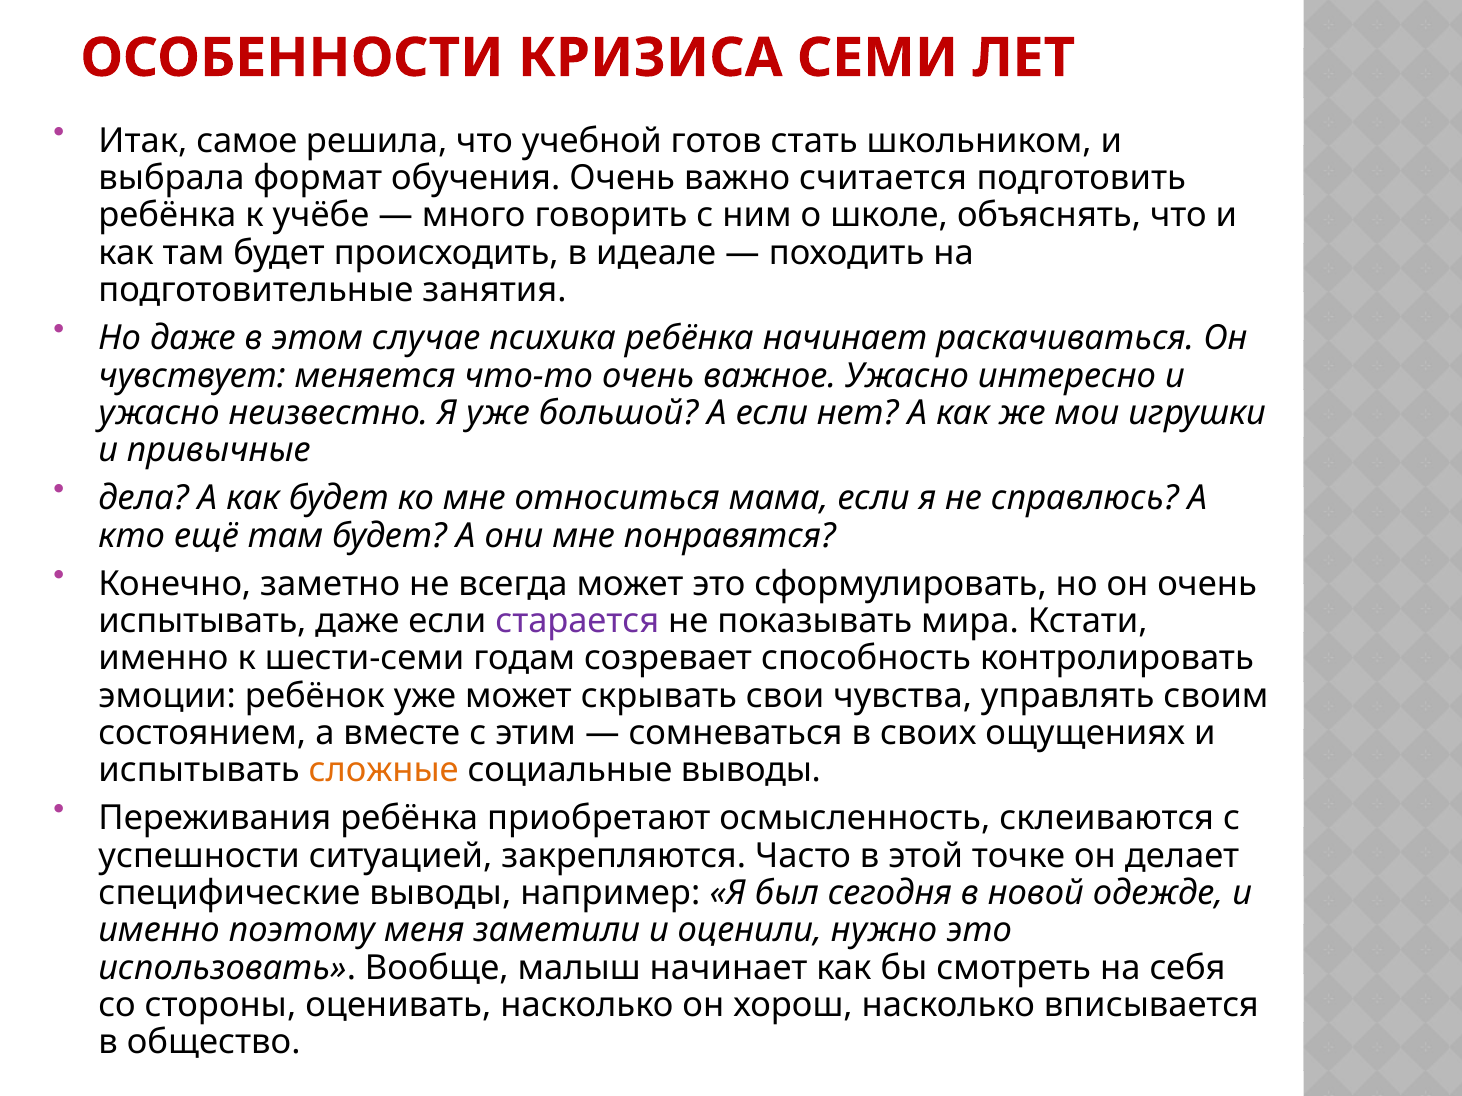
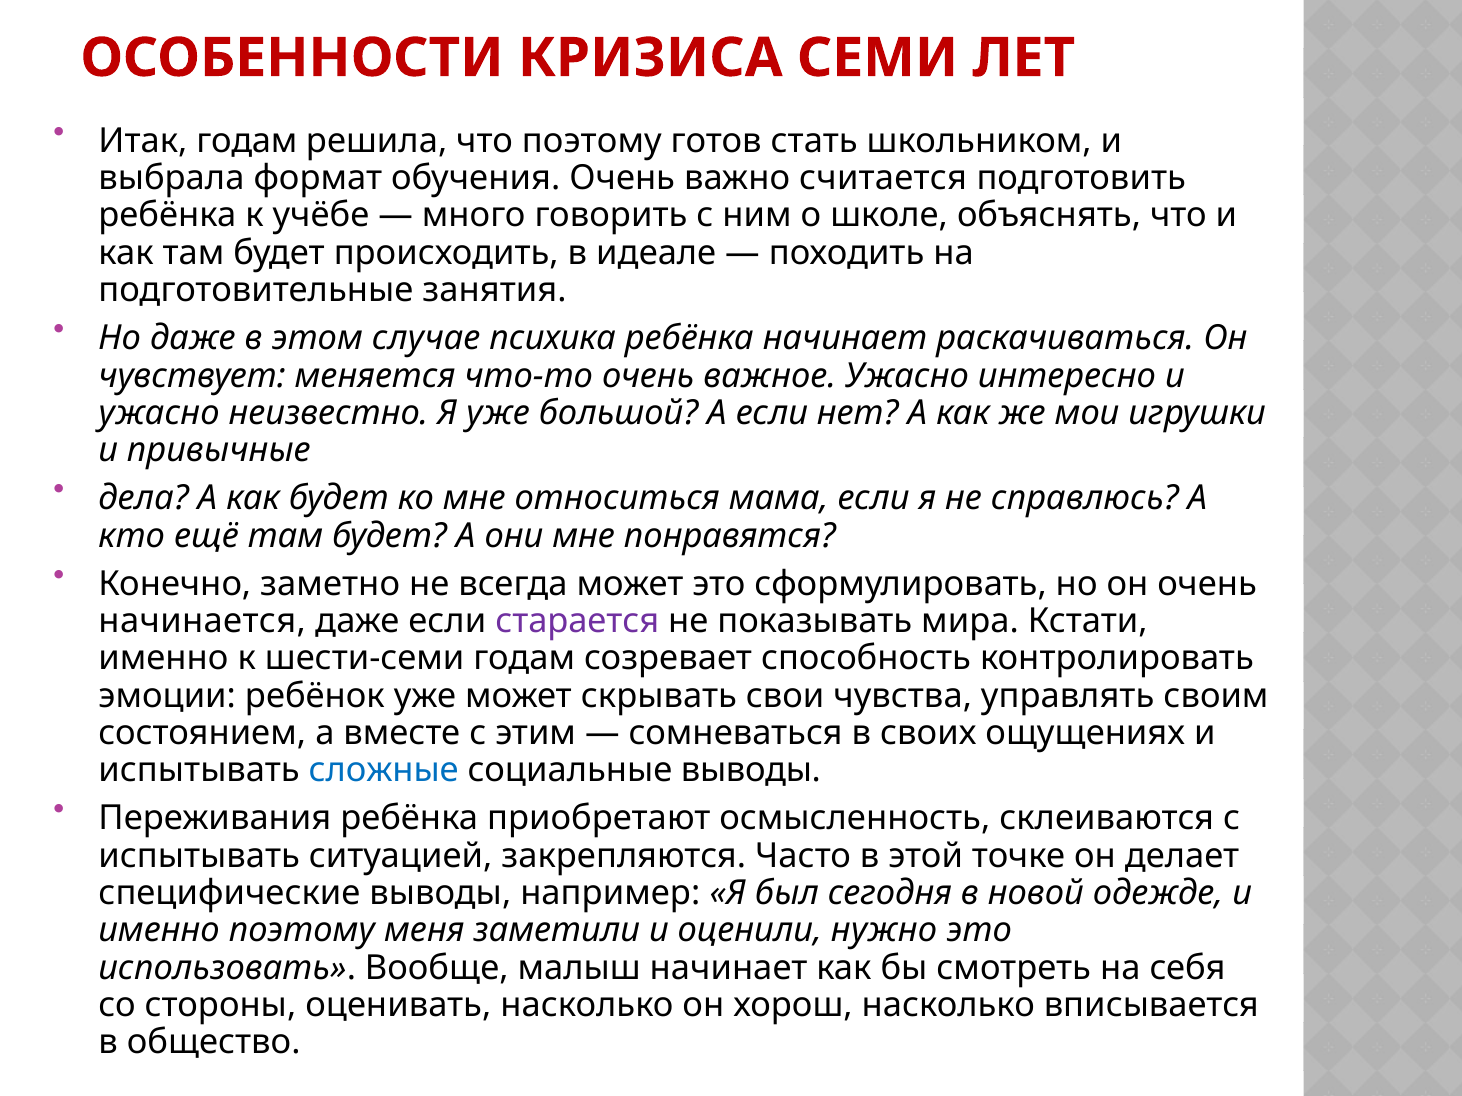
Итак самое: самое -> годам
что учебной: учебной -> поэтому
испытывать at (202, 621): испытывать -> начинается
сложные colour: orange -> blue
успешности at (199, 856): успешности -> испытывать
